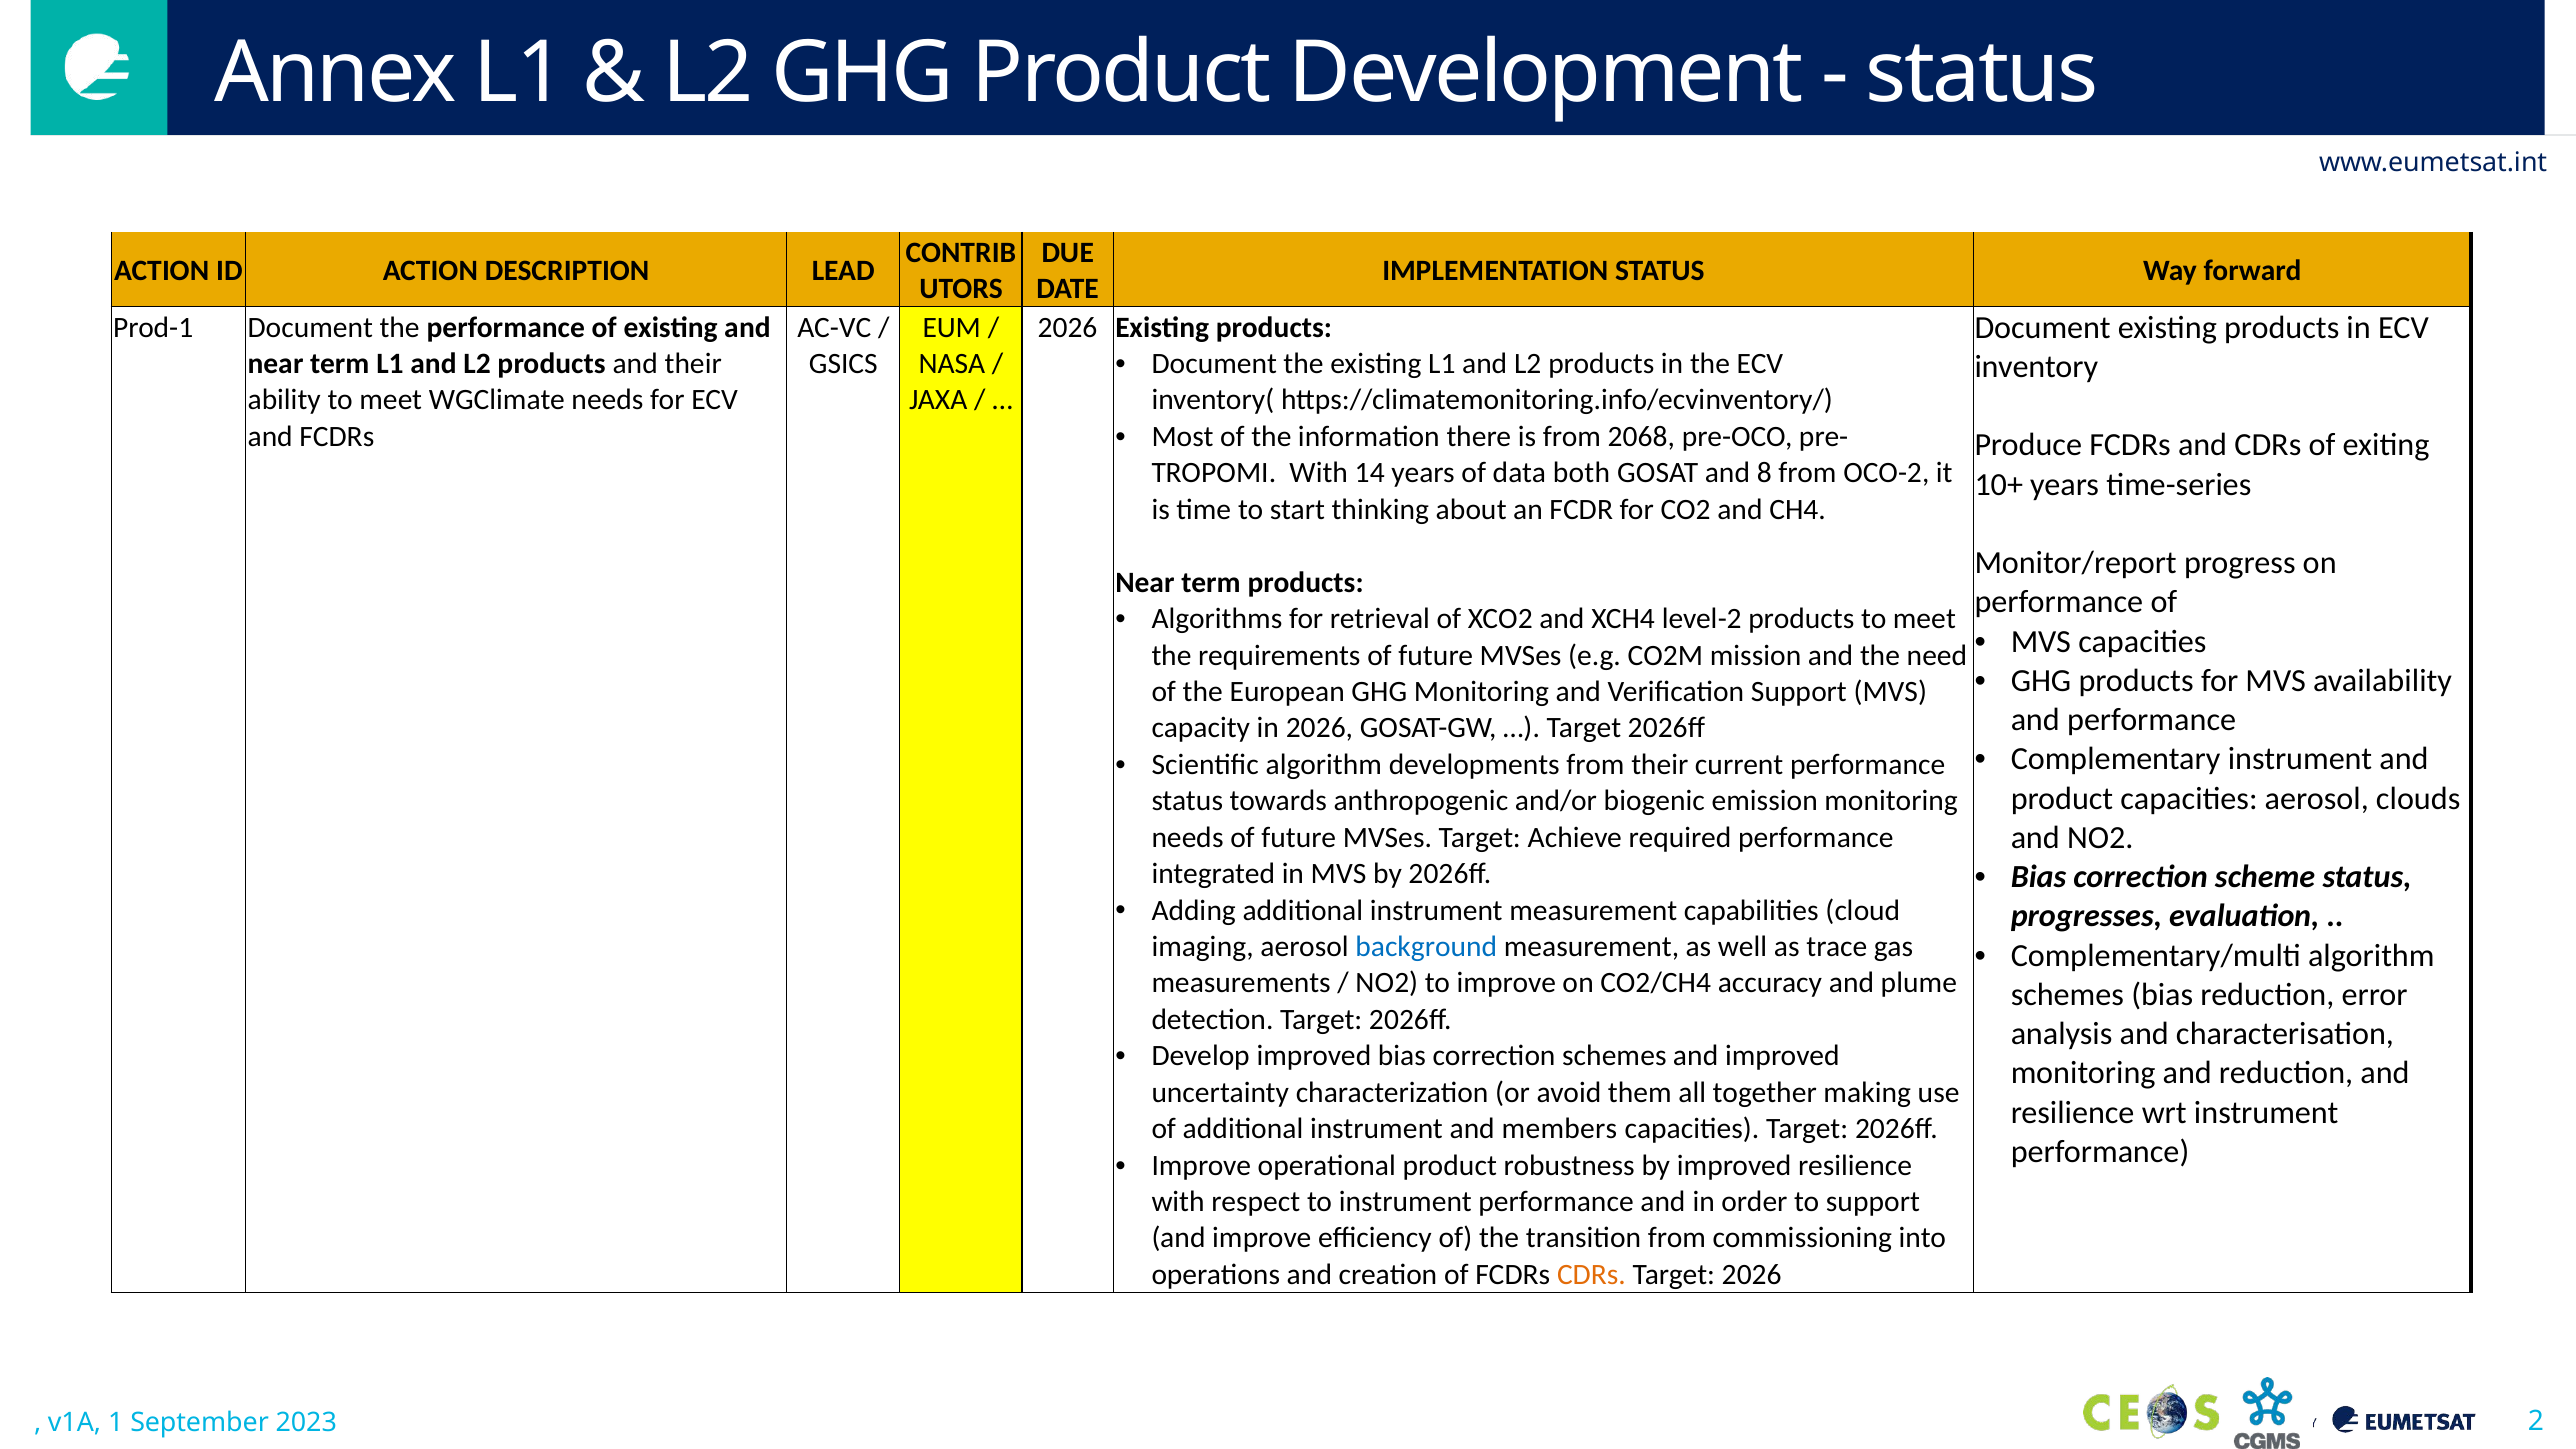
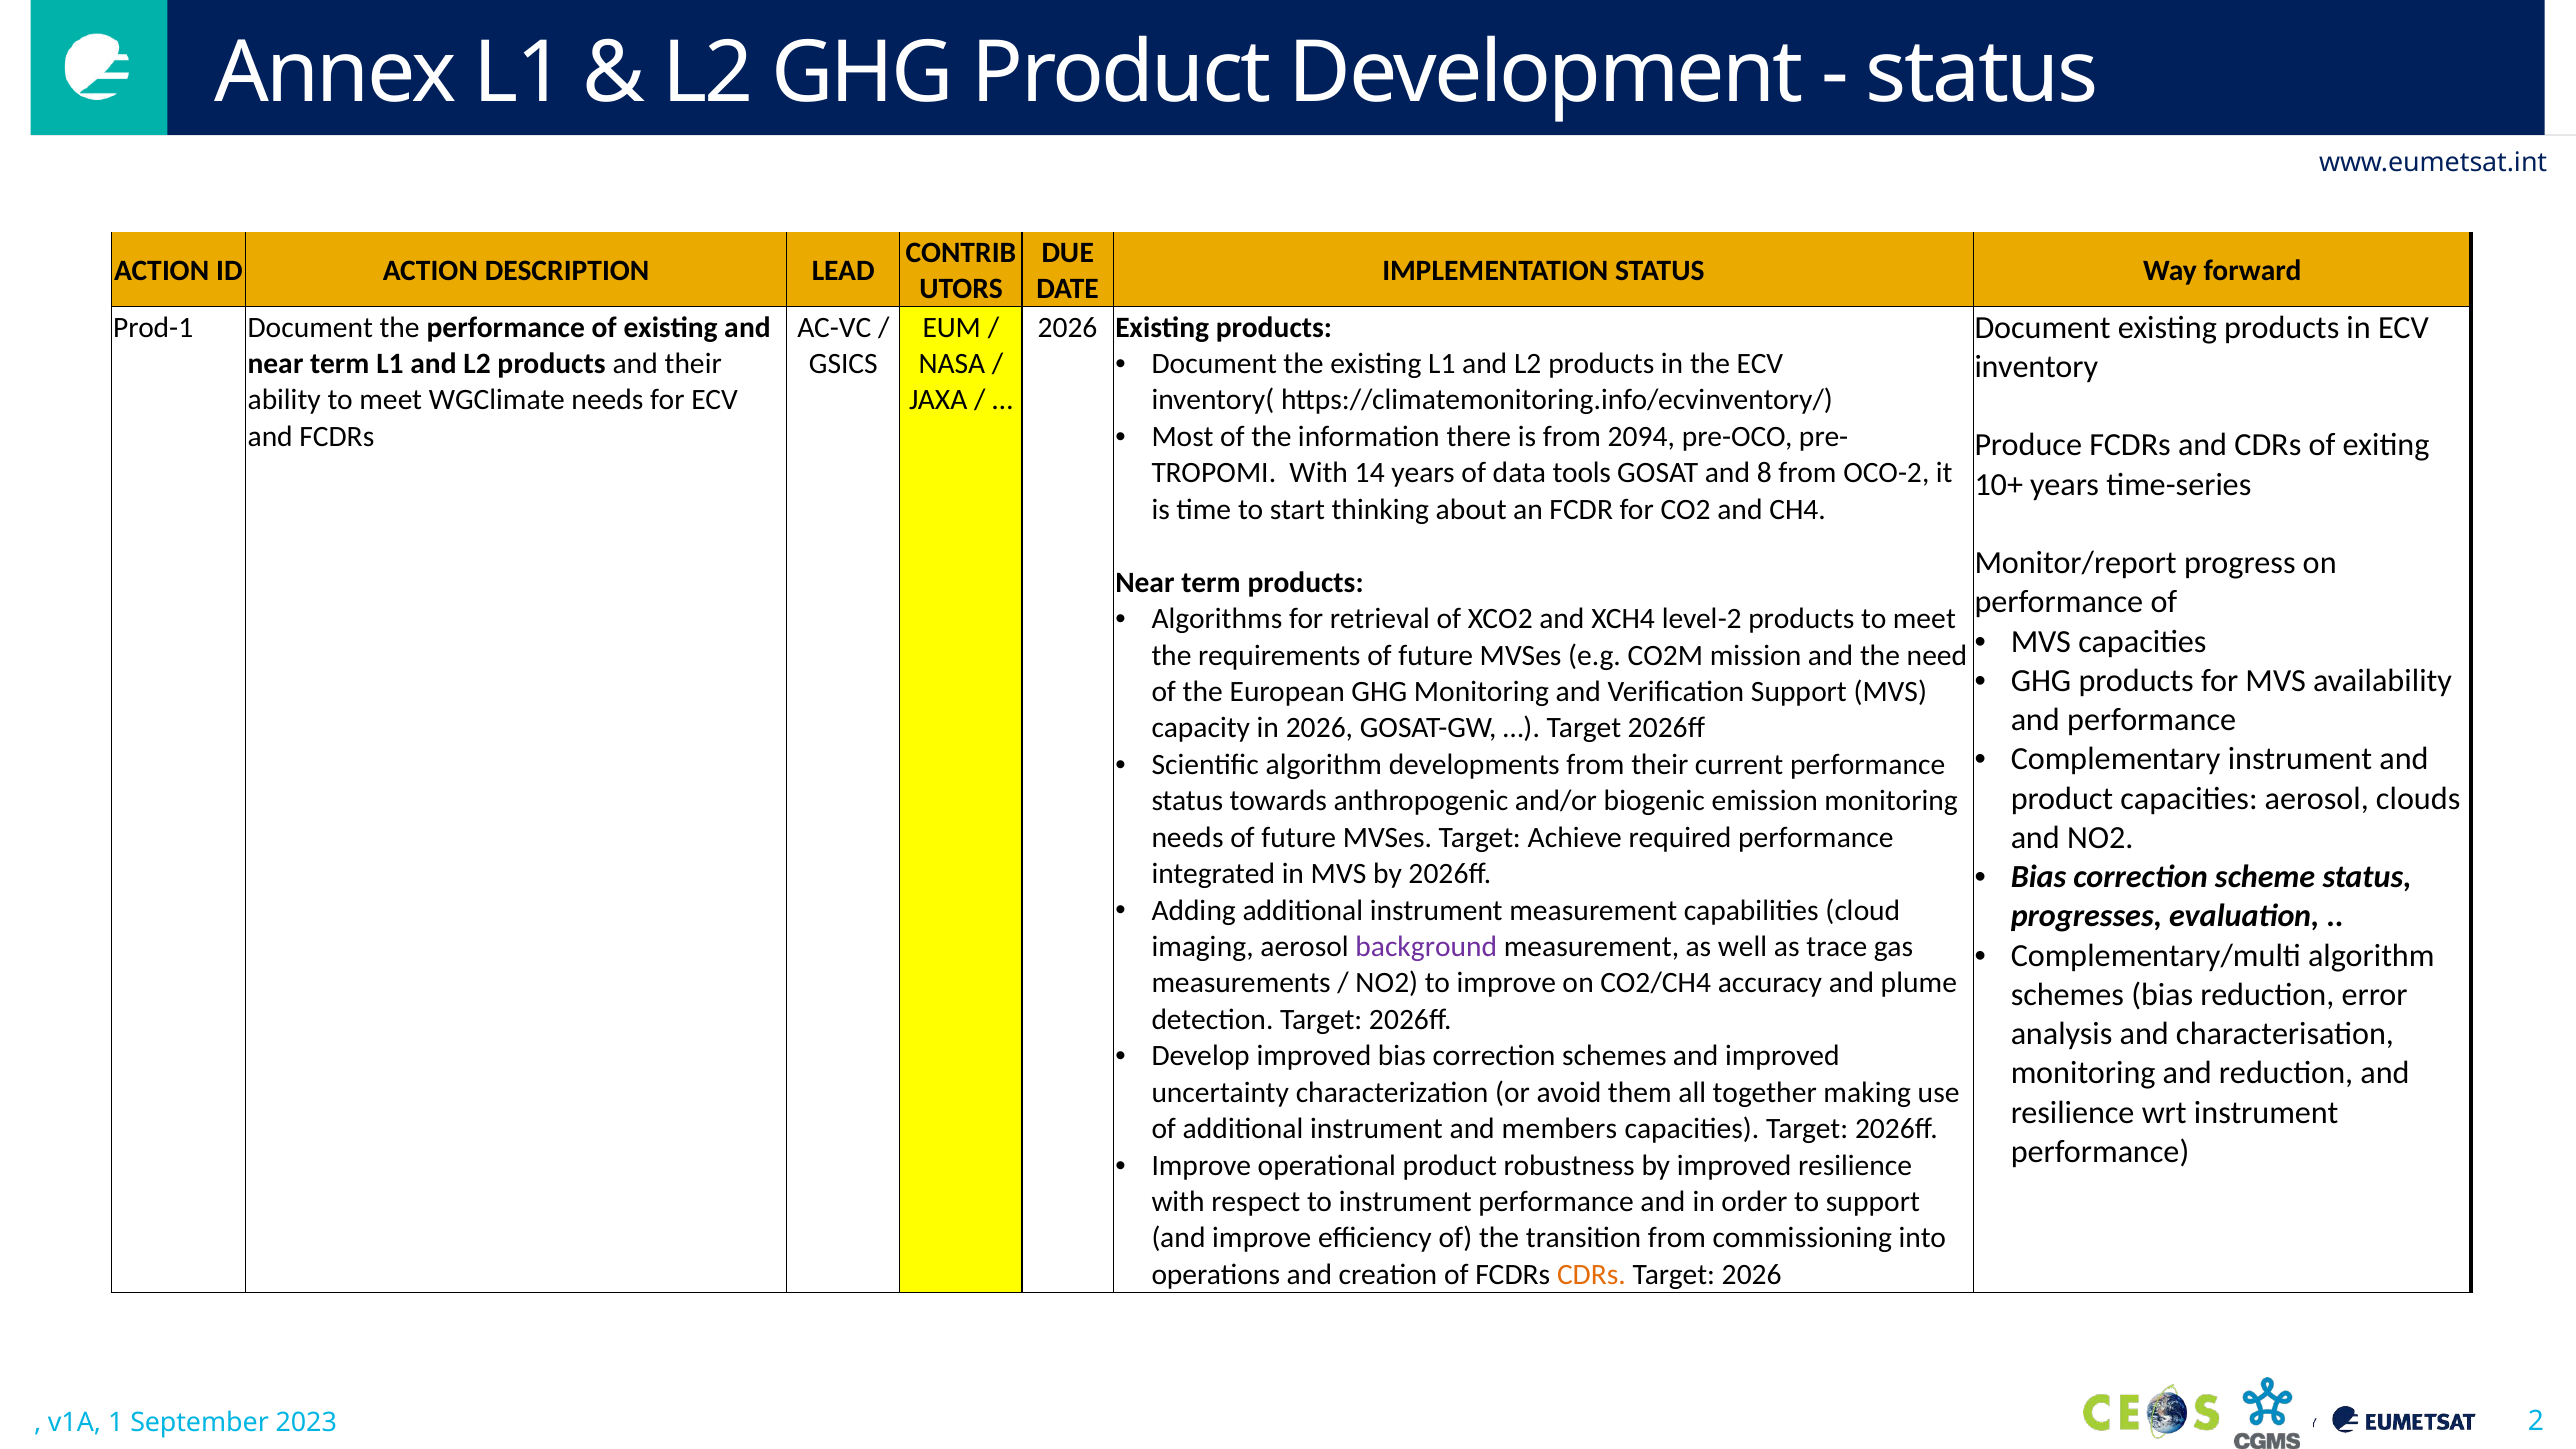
2068: 2068 -> 2094
both: both -> tools
background colour: blue -> purple
